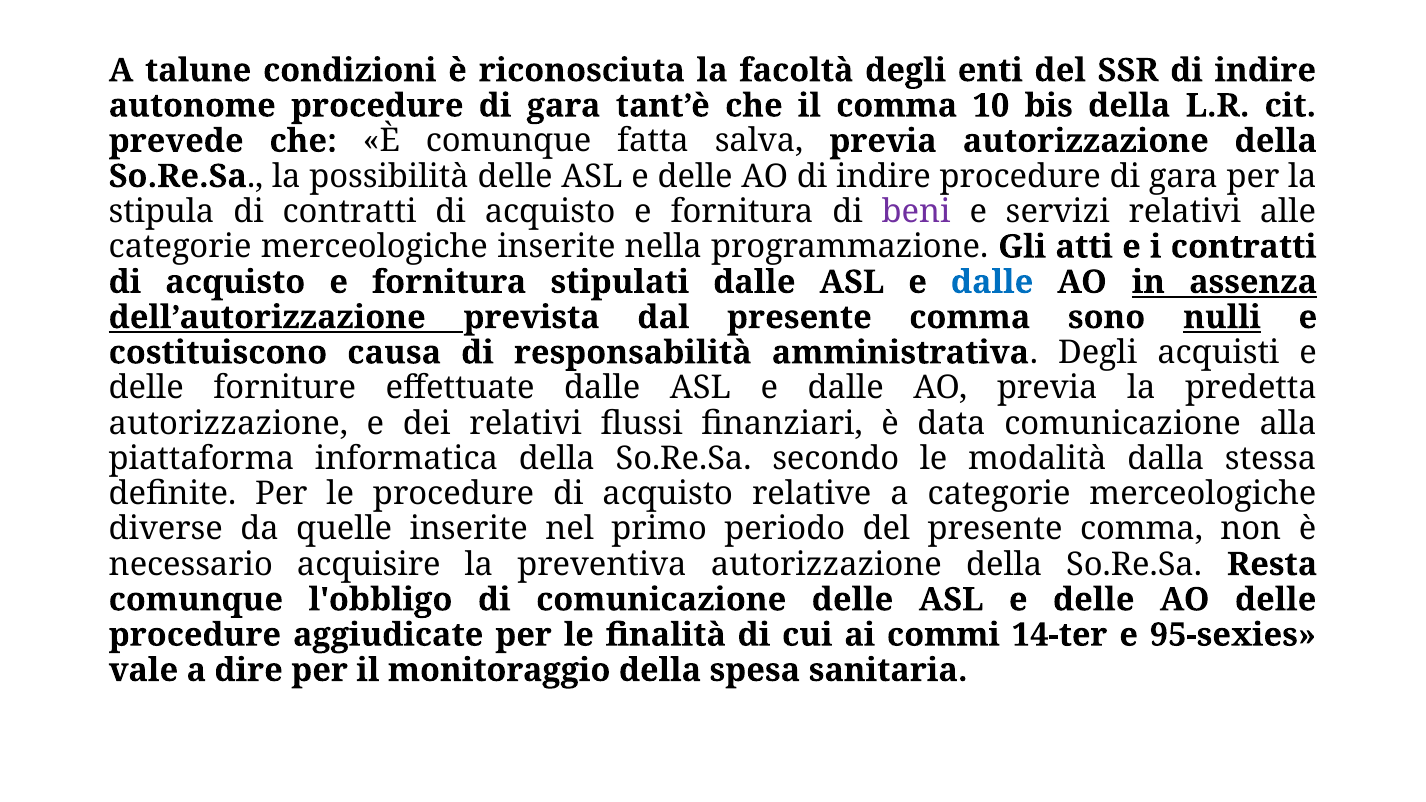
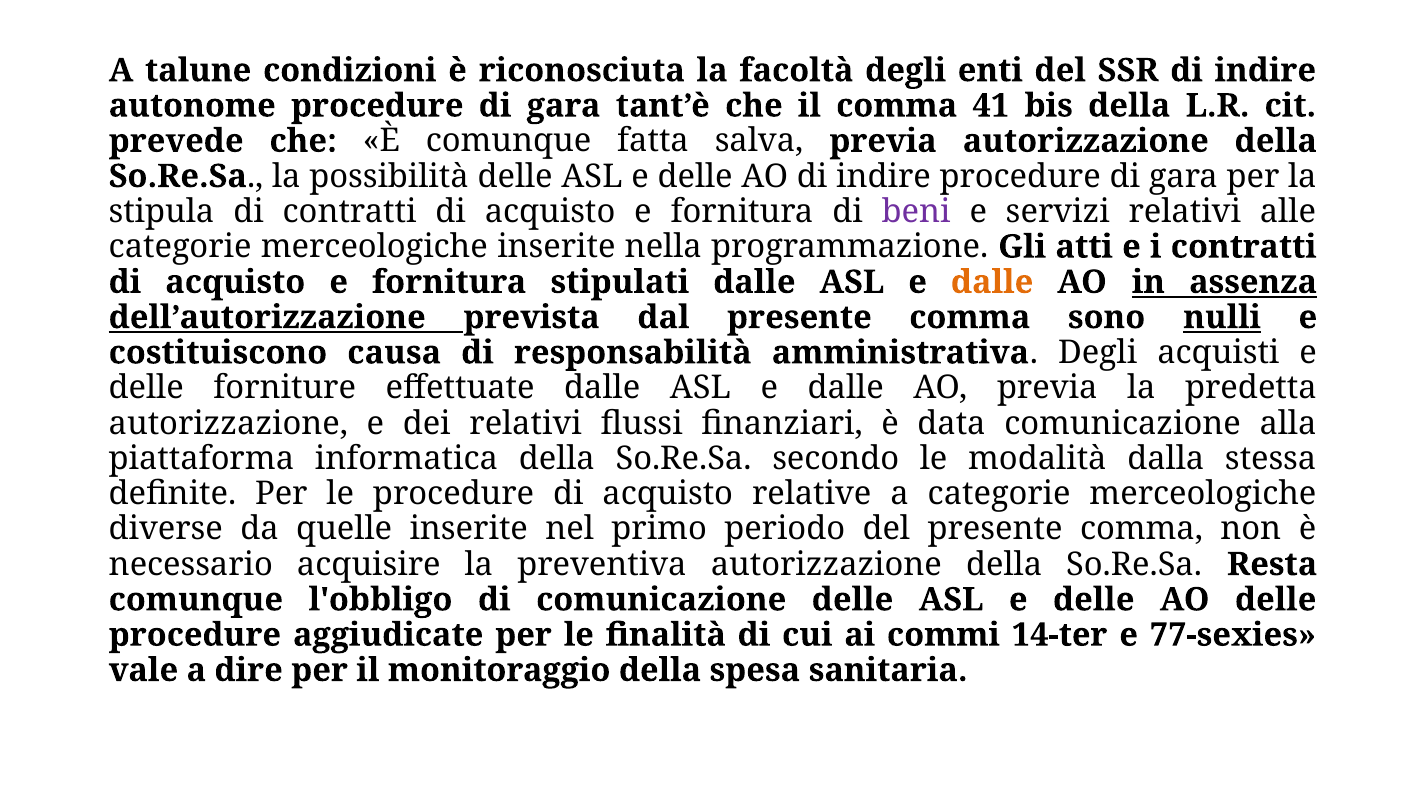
10: 10 -> 41
dalle at (992, 282) colour: blue -> orange
95-sexies: 95-sexies -> 77-sexies
